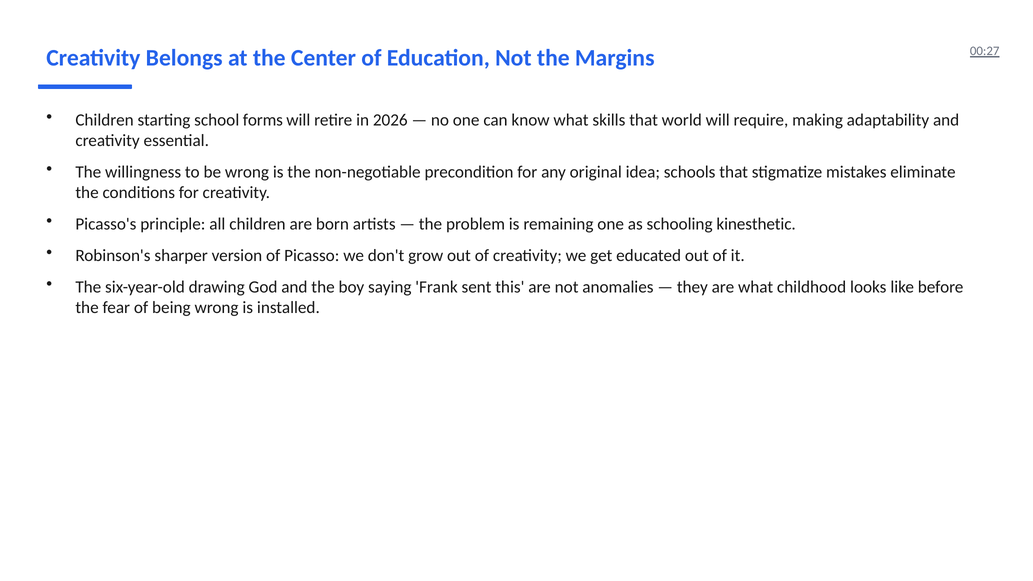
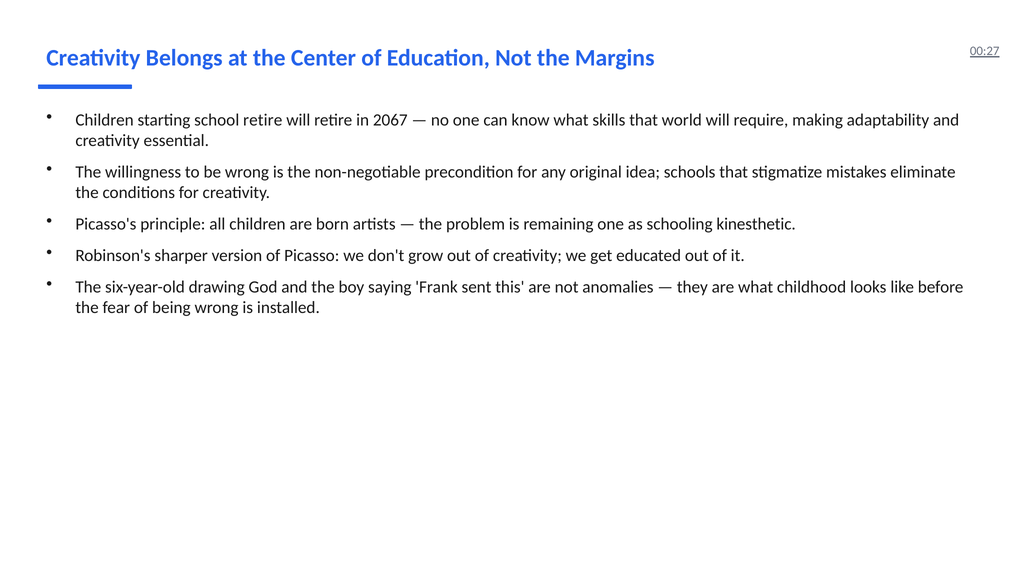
school forms: forms -> retire
2026: 2026 -> 2067
